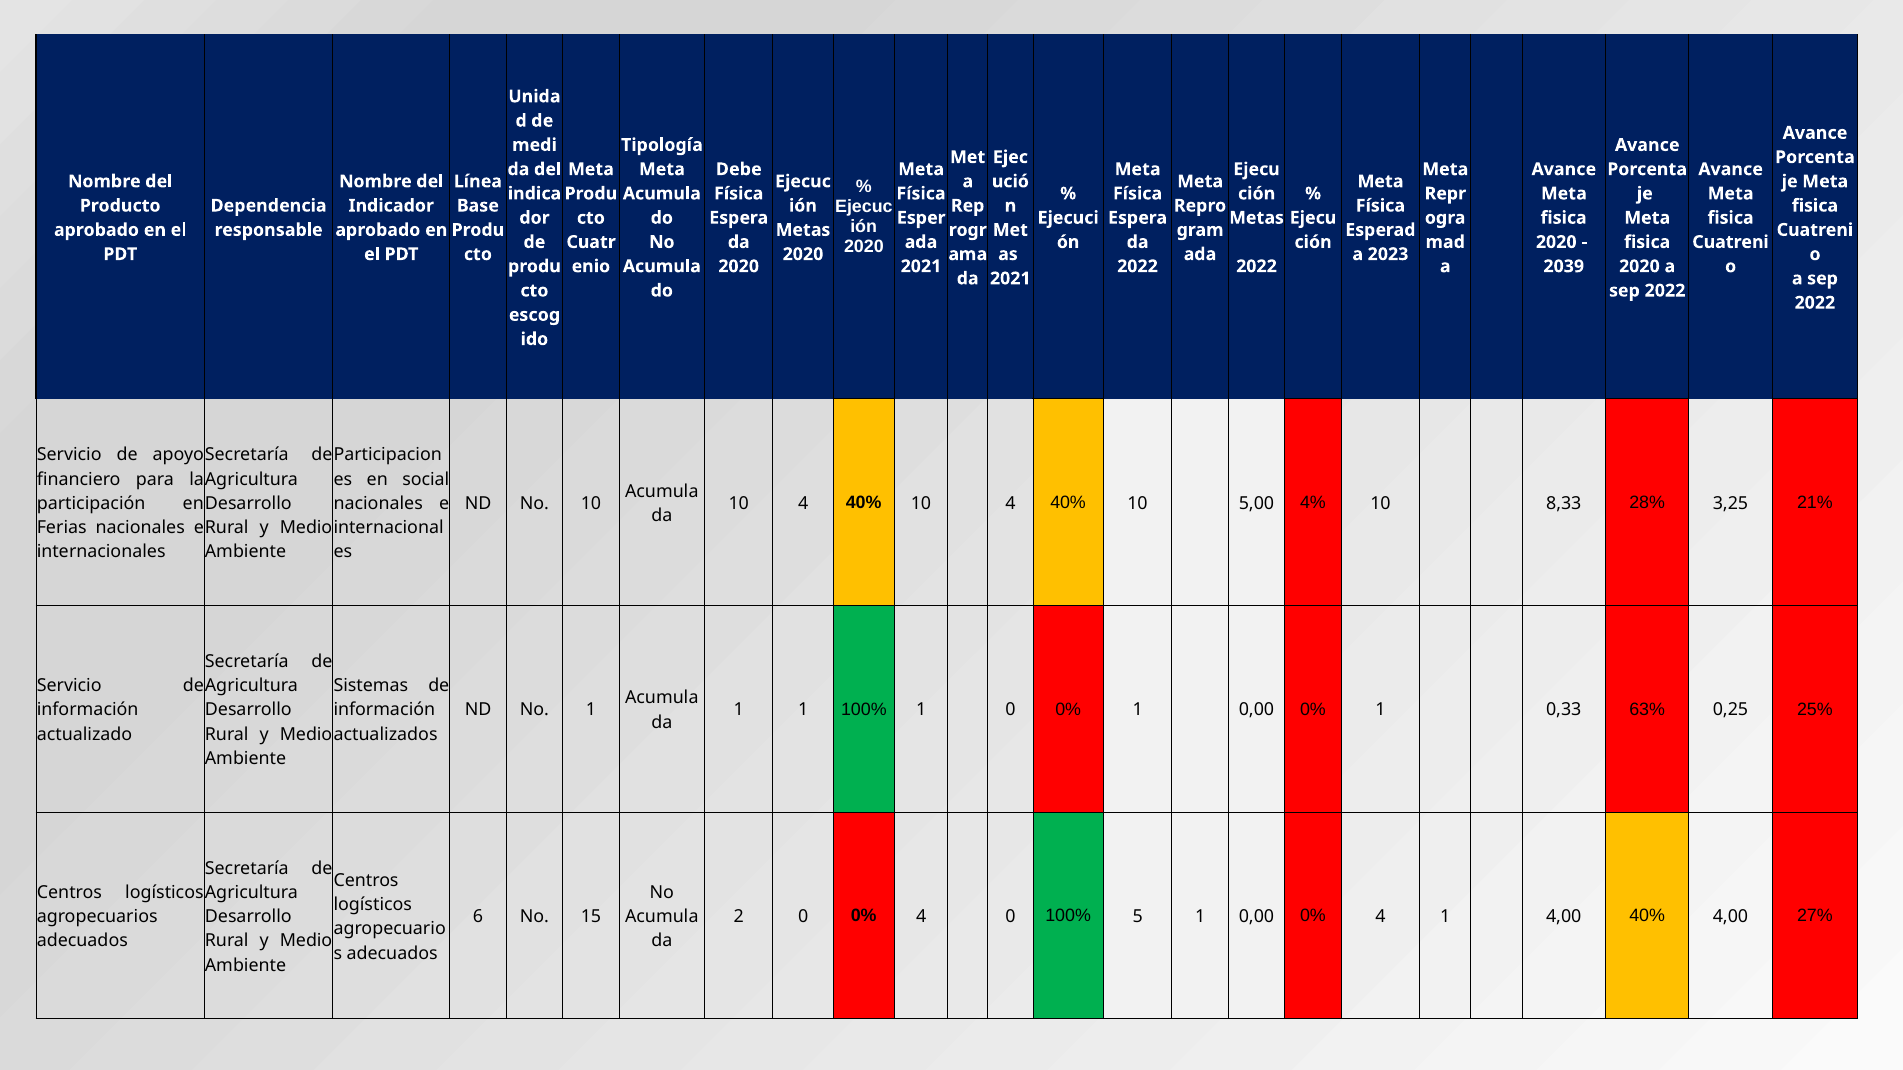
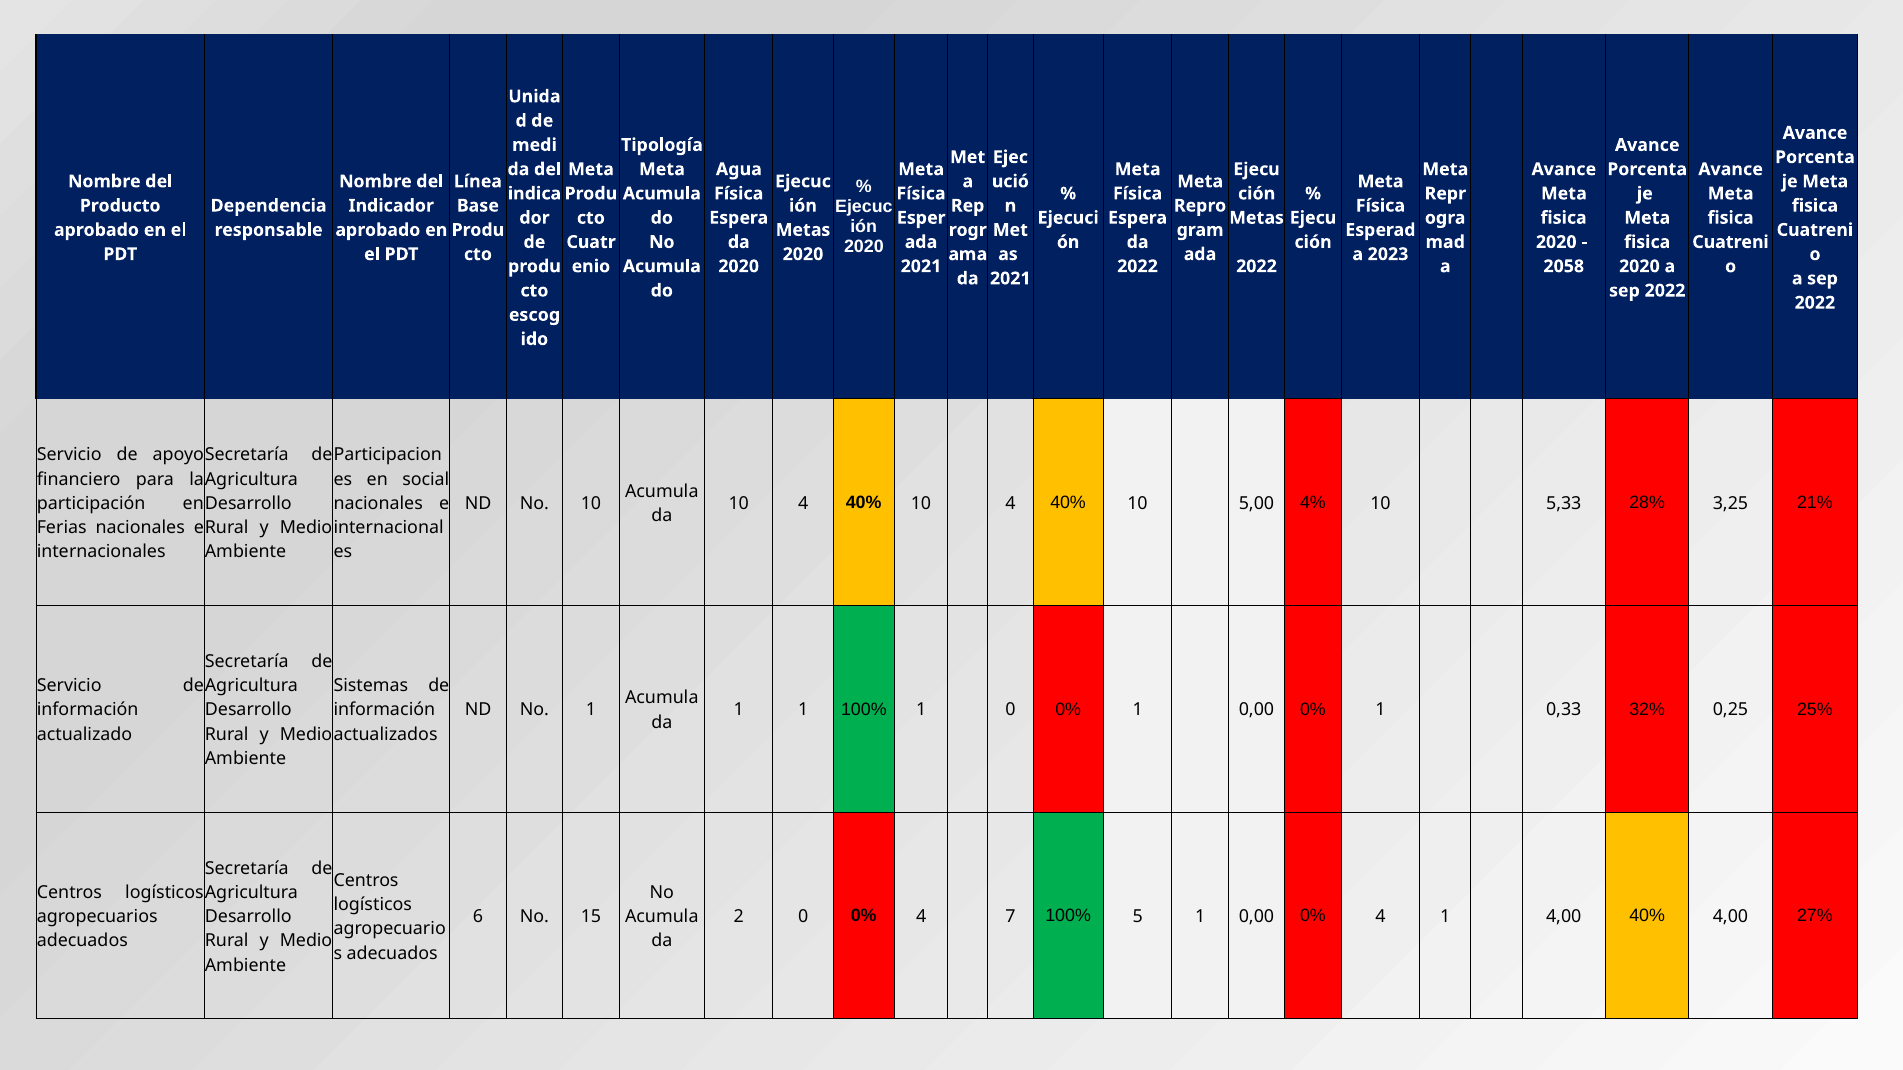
Debe: Debe -> Agua
2039: 2039 -> 2058
8,33: 8,33 -> 5,33
63%: 63% -> 32%
4 0: 0 -> 7
